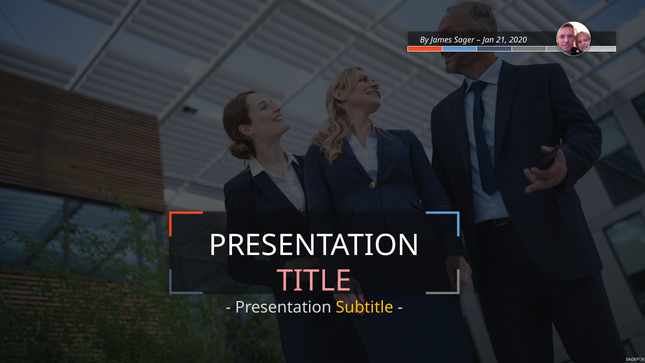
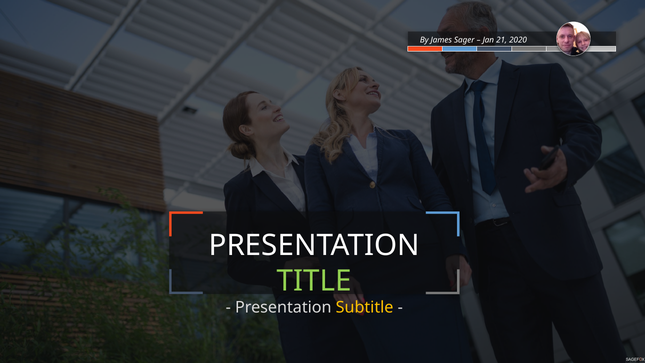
TITLE colour: pink -> light green
